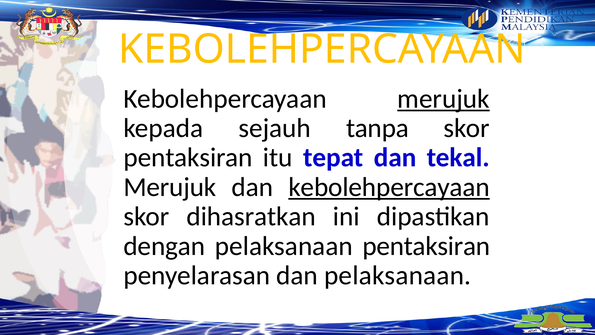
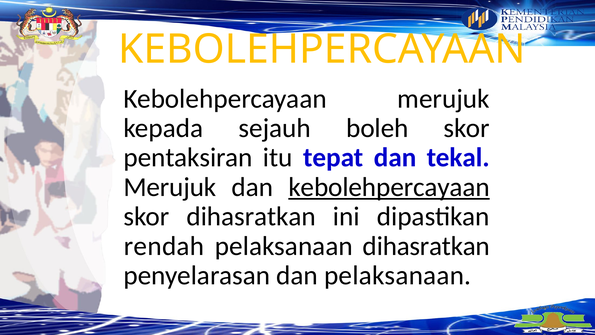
merujuk at (443, 99) underline: present -> none
tanpa: tanpa -> boleh
dengan: dengan -> rendah
pelaksanaan pentaksiran: pentaksiran -> dihasratkan
